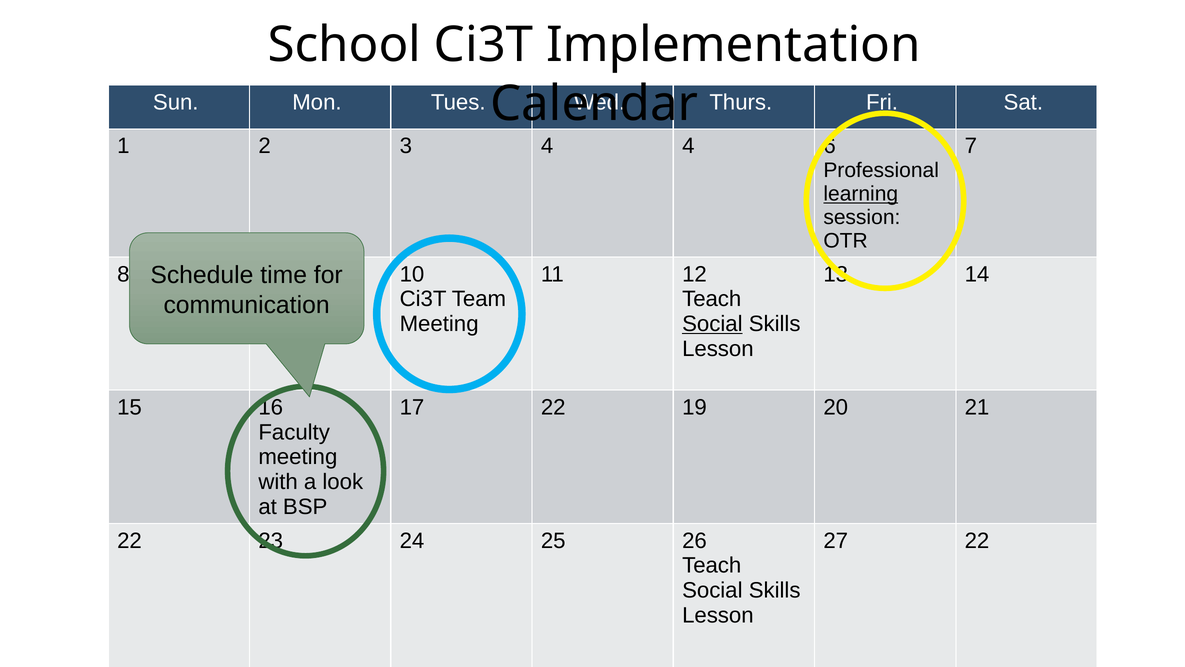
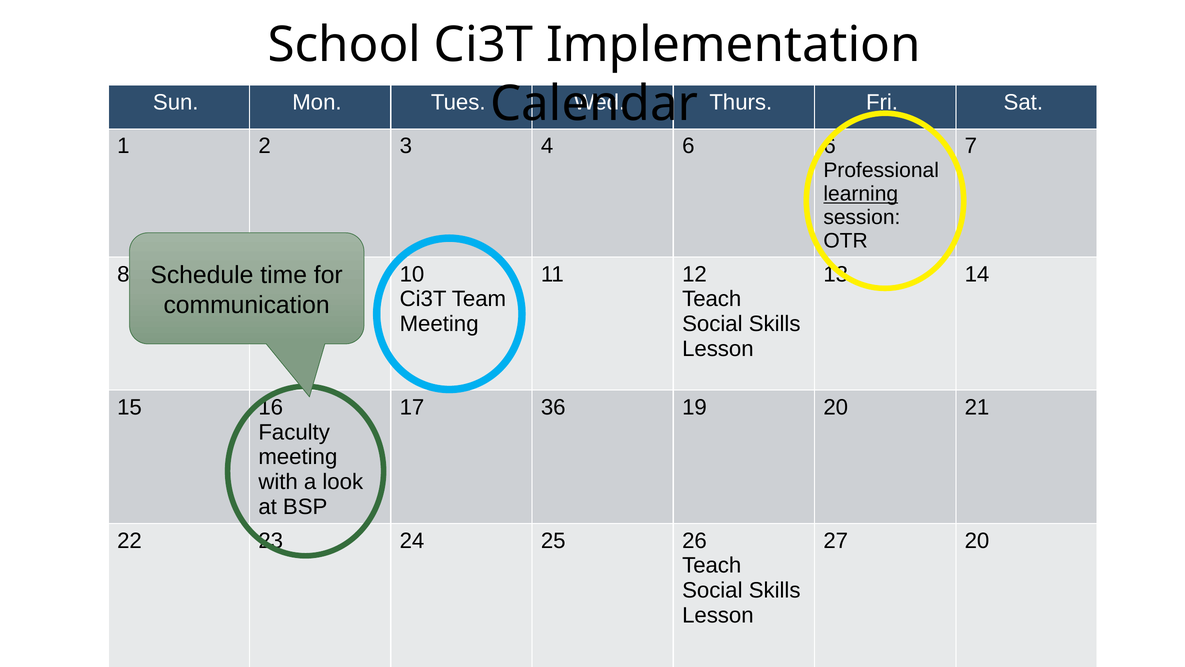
4 4: 4 -> 6
Social at (712, 324) underline: present -> none
17 22: 22 -> 36
27 22: 22 -> 20
